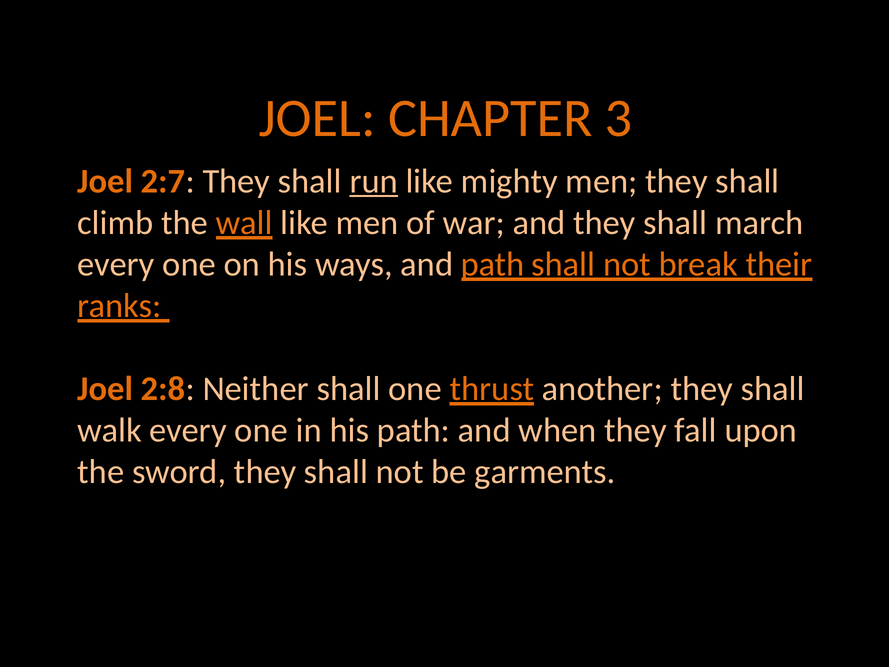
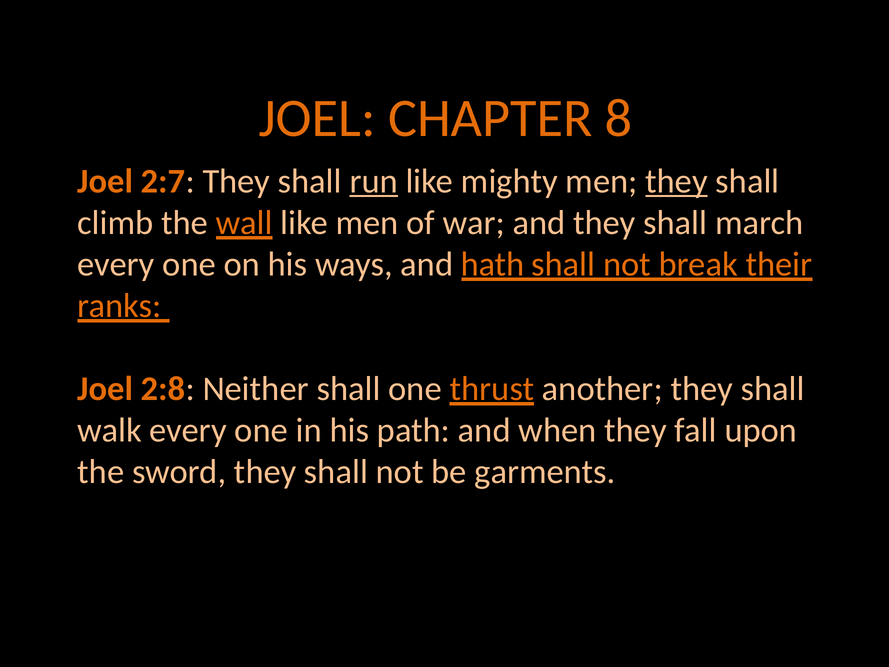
3: 3 -> 8
they at (677, 181) underline: none -> present
and path: path -> hath
